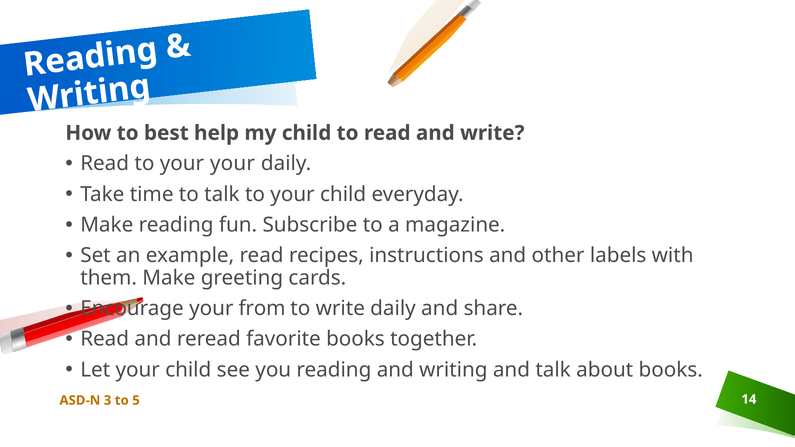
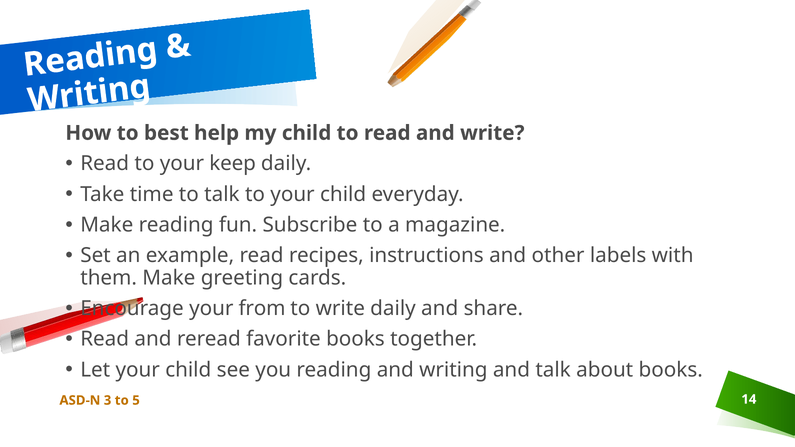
your your: your -> keep
